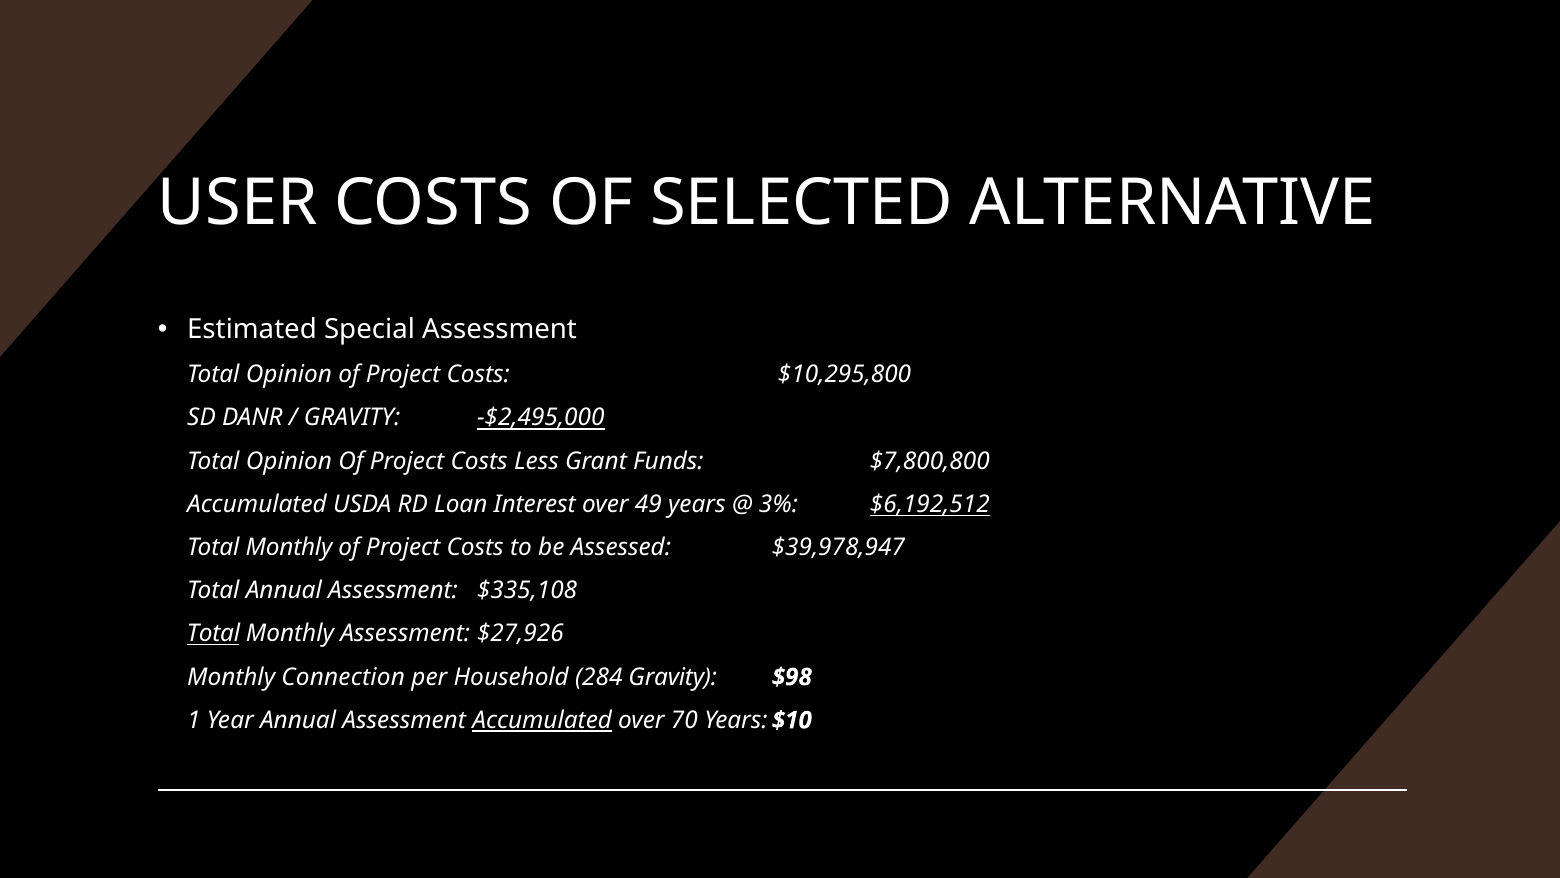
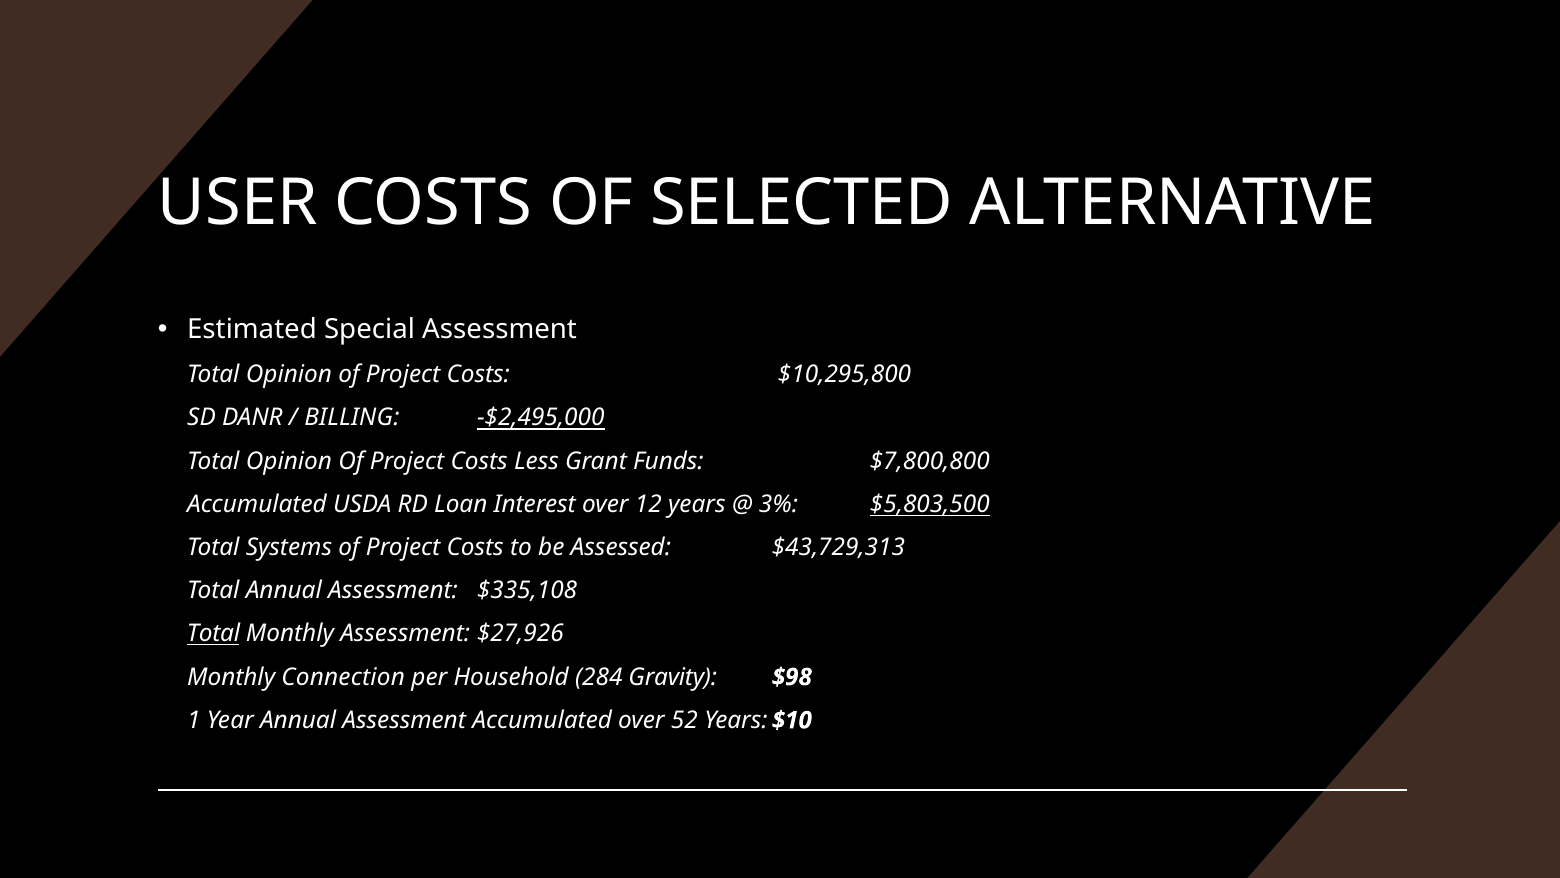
GRAVITY at (352, 418): GRAVITY -> BILLING
49: 49 -> 12
$6,192,512: $6,192,512 -> $5,803,500
Monthly at (289, 547): Monthly -> Systems
$39,978,947: $39,978,947 -> $43,729,313
Accumulated at (542, 720) underline: present -> none
70: 70 -> 52
